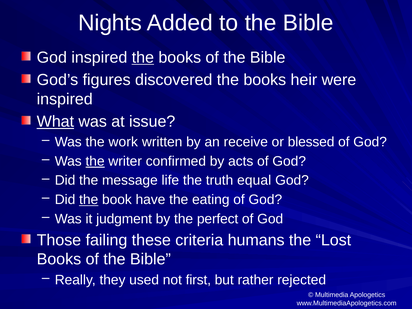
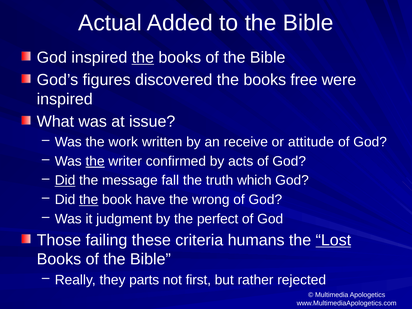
Nights: Nights -> Actual
heir: heir -> free
What underline: present -> none
blessed: blessed -> attitude
Did at (65, 180) underline: none -> present
life: life -> fall
equal: equal -> which
eating: eating -> wrong
Lost underline: none -> present
used: used -> parts
